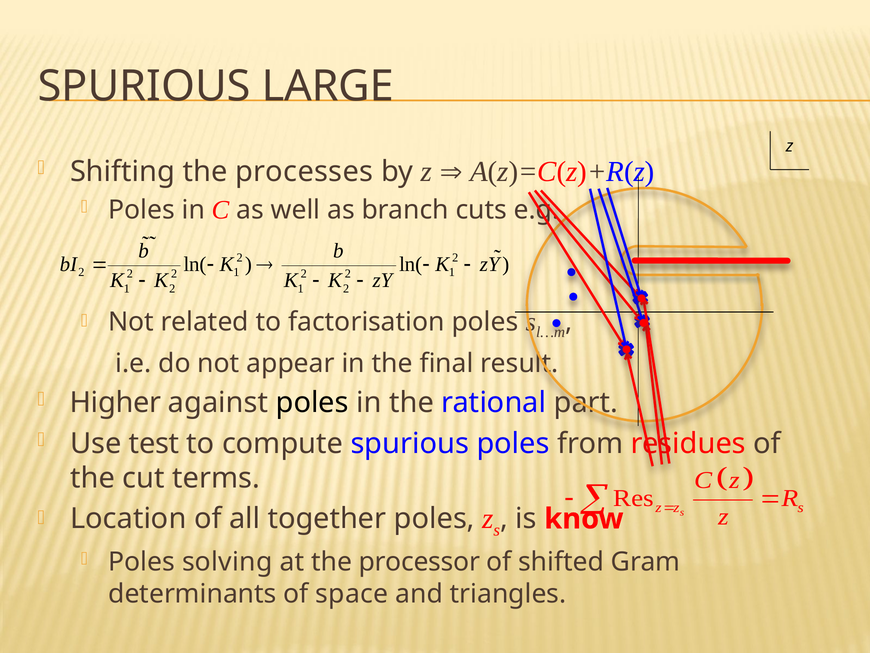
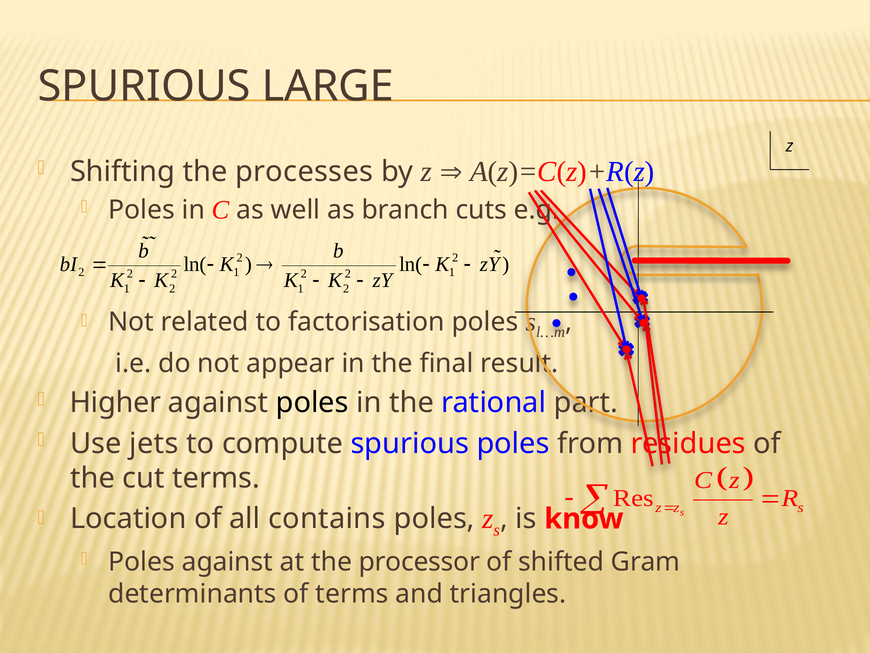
test: test -> jets
together: together -> contains
Poles solving: solving -> against
of space: space -> terms
